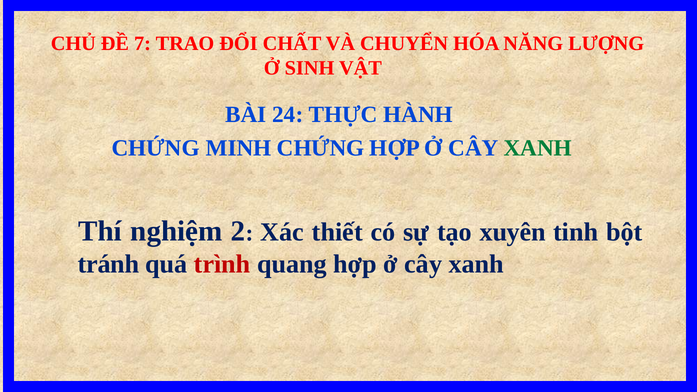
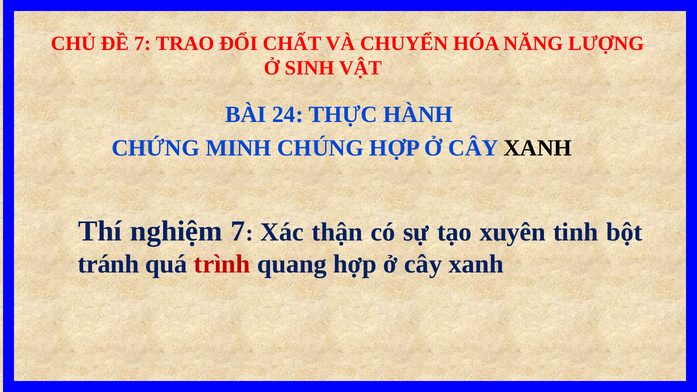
MINH CHỨNG: CHỨNG -> CHÚNG
XANH at (538, 148) colour: green -> black
nghiệm 2: 2 -> 7
thiết: thiết -> thận
